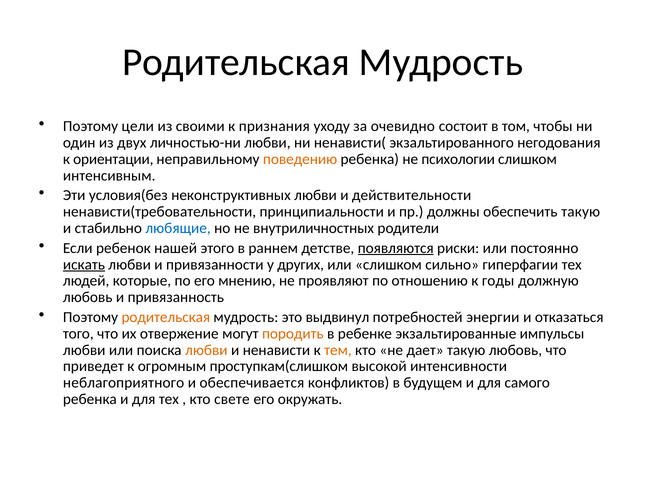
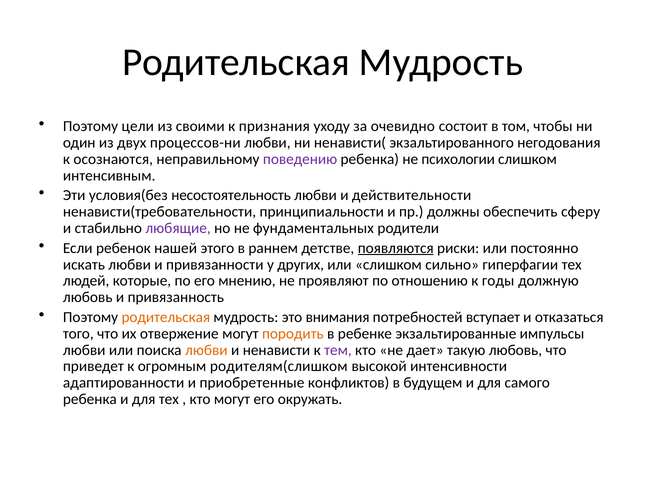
личностью-ни: личностью-ни -> процессов-ни
ориентации: ориентации -> осознаются
поведению colour: orange -> purple
неконструктивных: неконструктивных -> несостоятельность
обеспечить такую: такую -> сферу
любящие colour: blue -> purple
внутриличностных: внутриличностных -> фундаментальных
искать underline: present -> none
выдвинул: выдвинул -> внимания
энергии: энергии -> вступает
тем colour: orange -> purple
проступкам(слишком: проступкам(слишком -> родителям(слишком
неблагоприятного: неблагоприятного -> адаптированности
обеспечивается: обеспечивается -> приобретенные
кто свете: свете -> могут
